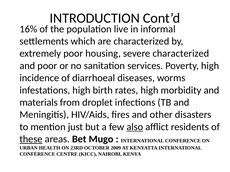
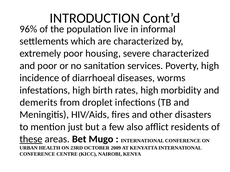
16%: 16% -> 96%
materials: materials -> demerits
also underline: present -> none
